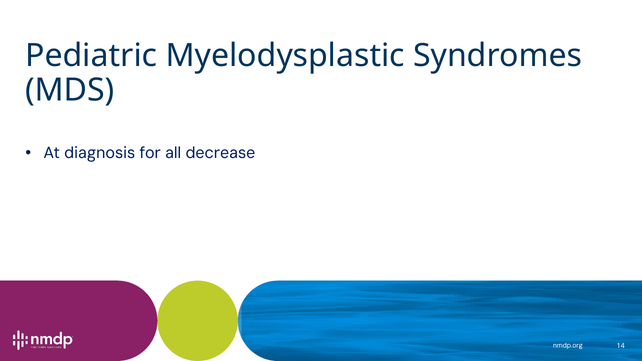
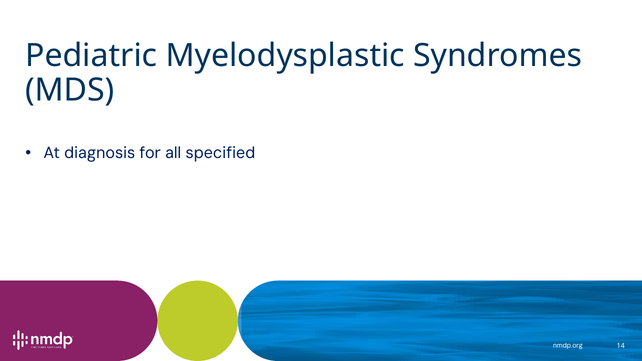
decrease: decrease -> specified
